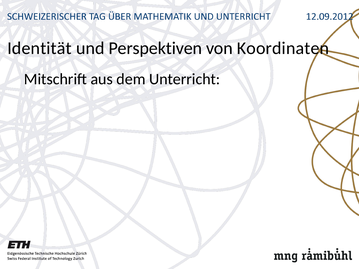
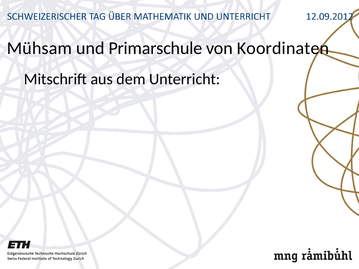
Identität: Identität -> Mühsam
Perspektiven: Perspektiven -> Primarschule
